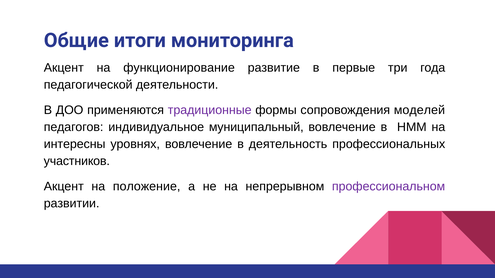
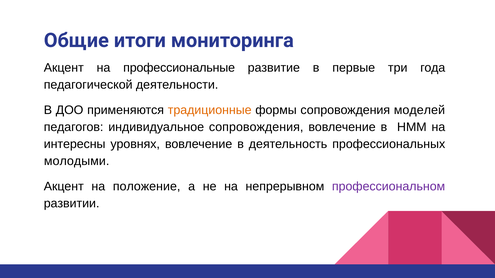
функционирование: функционирование -> профессиональные
традиционные colour: purple -> orange
индивидуальное муниципальный: муниципальный -> сопровождения
участников: участников -> молодыми
